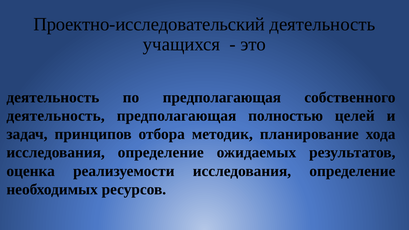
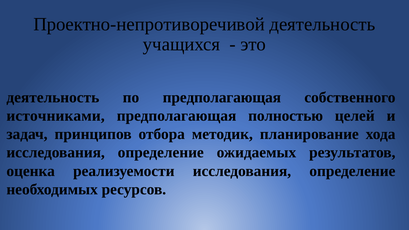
Проектно-исследовательский: Проектно-исследовательский -> Проектно-непротиворечивой
деятельность at (56, 116): деятельность -> источниками
